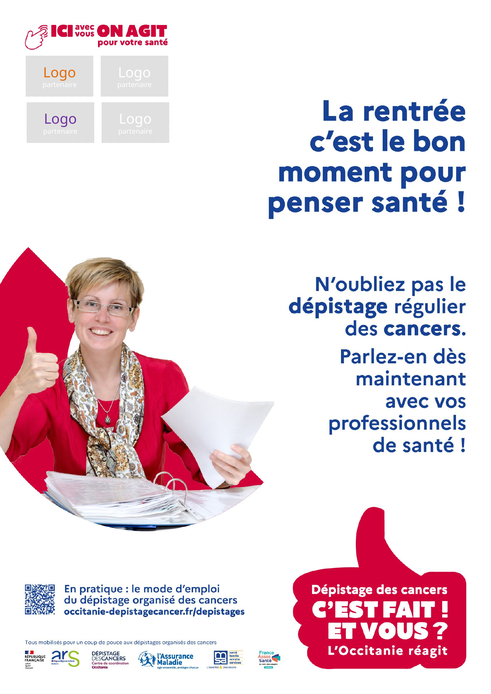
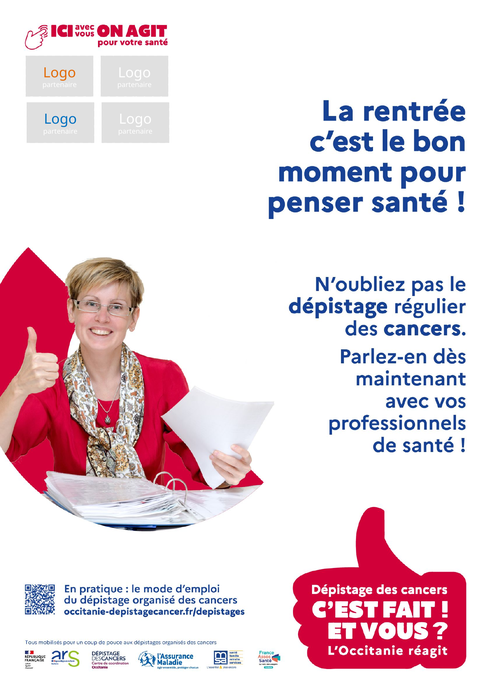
Logo at (60, 119) colour: purple -> blue
